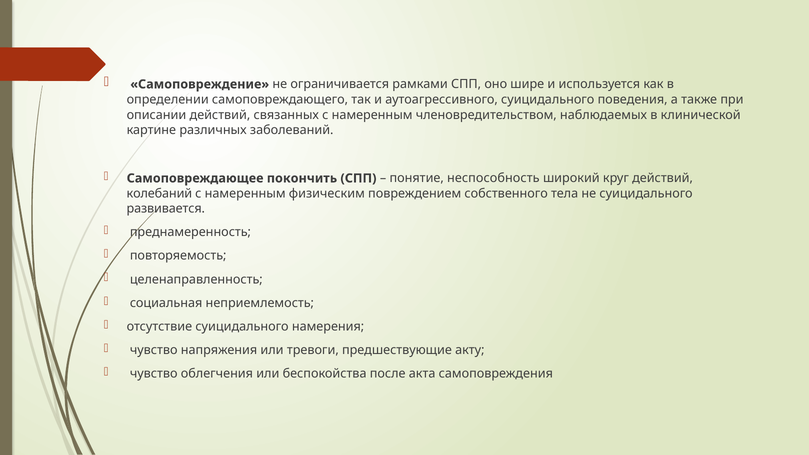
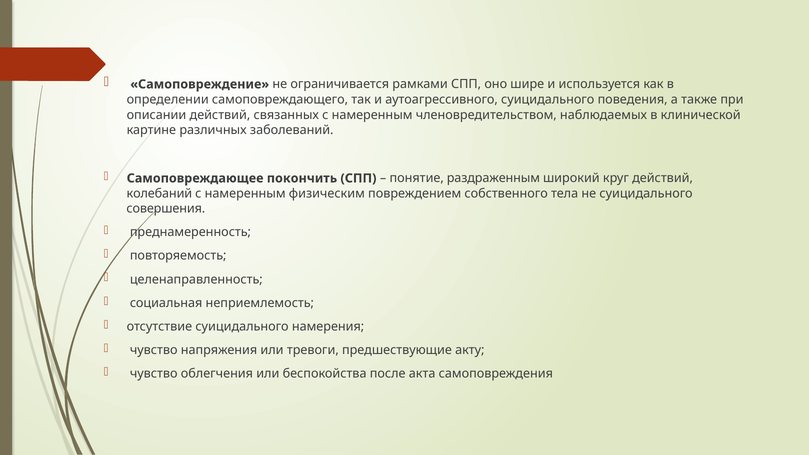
неспособность: неспособность -> раздраженным
развивается: развивается -> совершения
